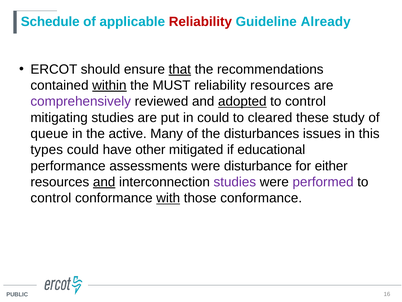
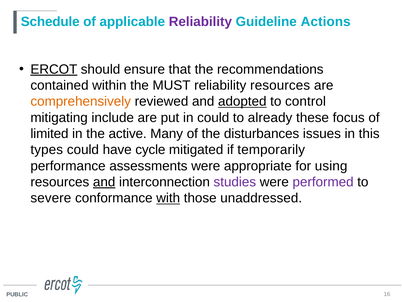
Reliability at (200, 22) colour: red -> purple
Already: Already -> Actions
ERCOT underline: none -> present
that underline: present -> none
within underline: present -> none
comprehensively colour: purple -> orange
mitigating studies: studies -> include
cleared: cleared -> already
study: study -> focus
queue: queue -> limited
other: other -> cycle
educational: educational -> temporarily
disturbance: disturbance -> appropriate
either: either -> using
control at (51, 198): control -> severe
those conformance: conformance -> unaddressed
